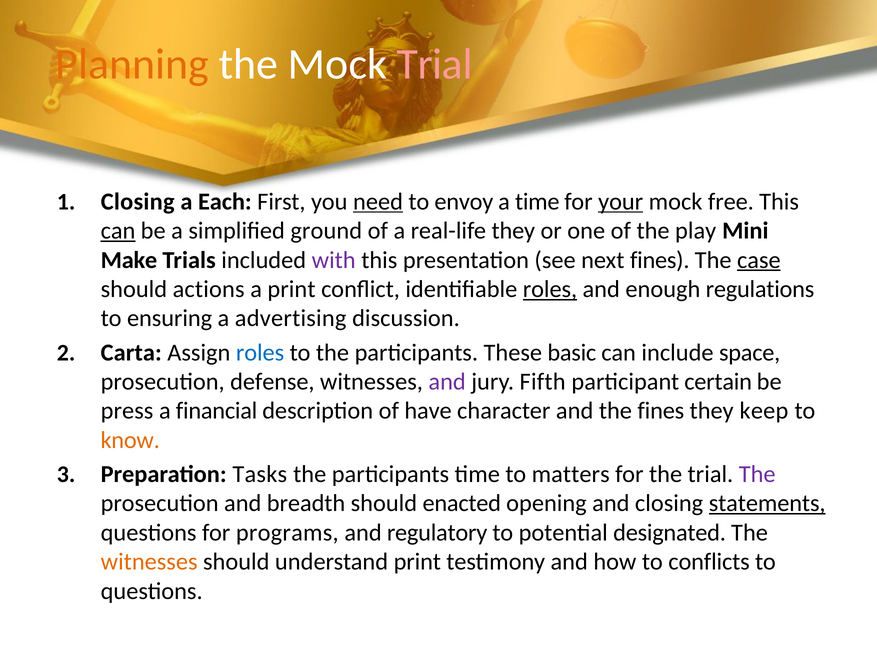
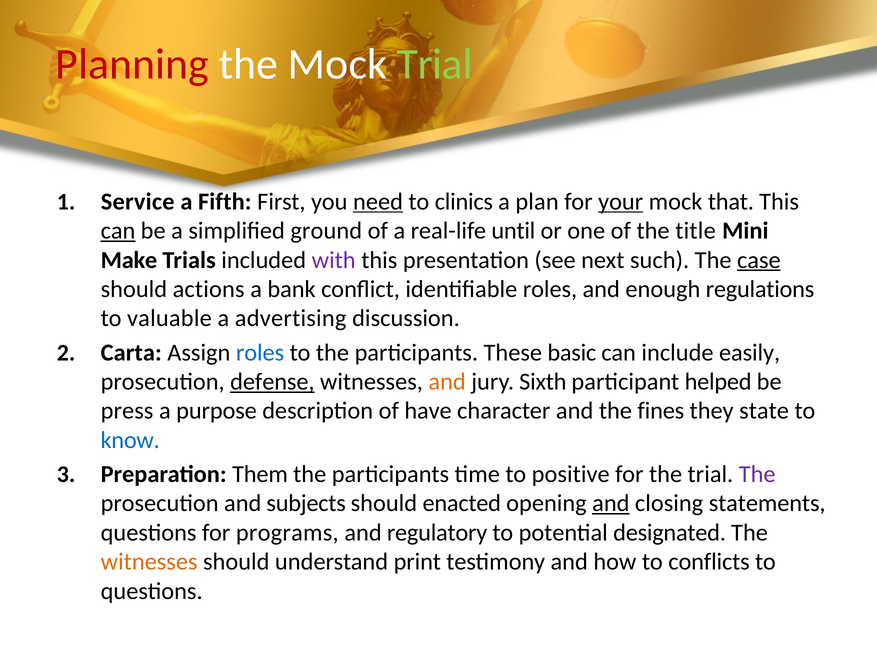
Planning colour: orange -> red
Trial at (435, 65) colour: pink -> light green
Closing at (138, 202): Closing -> Service
Each: Each -> Fifth
envoy: envoy -> clinics
a time: time -> plan
free: free -> that
real-life they: they -> until
play: play -> title
next fines: fines -> such
a print: print -> bank
roles at (550, 290) underline: present -> none
ensuring: ensuring -> valuable
space: space -> easily
defense underline: none -> present
and at (447, 382) colour: purple -> orange
Fifth: Fifth -> Sixth
certain: certain -> helped
financial: financial -> purpose
keep: keep -> state
know colour: orange -> blue
Tasks: Tasks -> Them
matters: matters -> positive
breadth: breadth -> subjects
and at (611, 504) underline: none -> present
statements underline: present -> none
